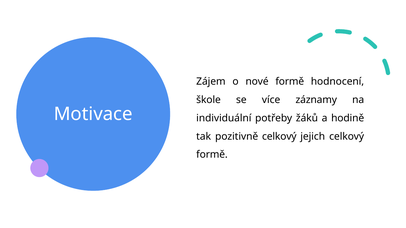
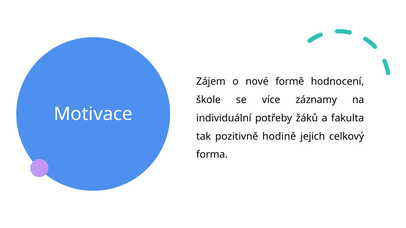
hodině: hodině -> fakulta
pozitivně celkový: celkový -> hodině
formě at (212, 155): formě -> forma
